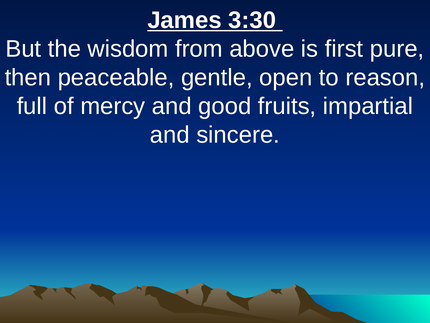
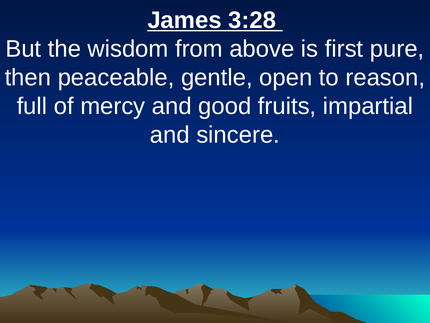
3:30: 3:30 -> 3:28
